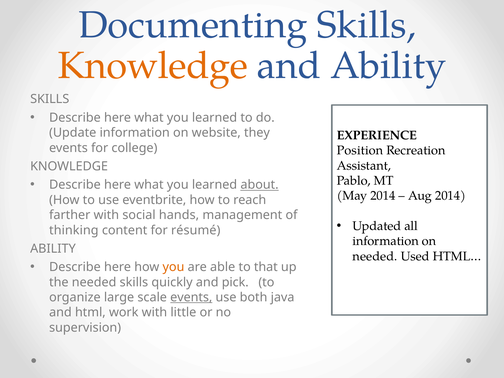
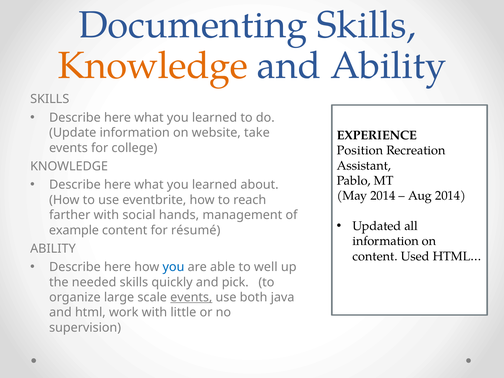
they: they -> take
about underline: present -> none
thinking: thinking -> example
needed at (375, 256): needed -> content
you at (173, 267) colour: orange -> blue
that: that -> well
